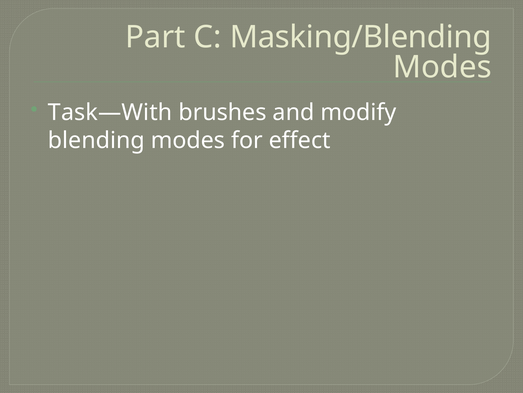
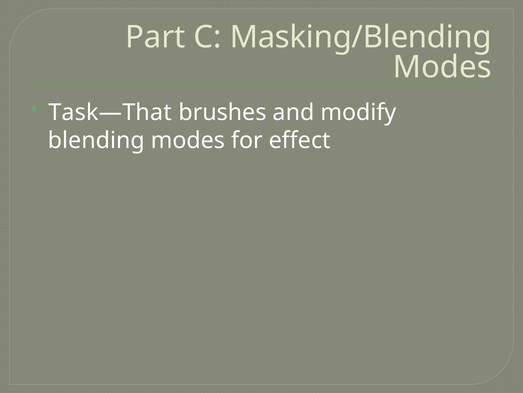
Task—With: Task—With -> Task—That
